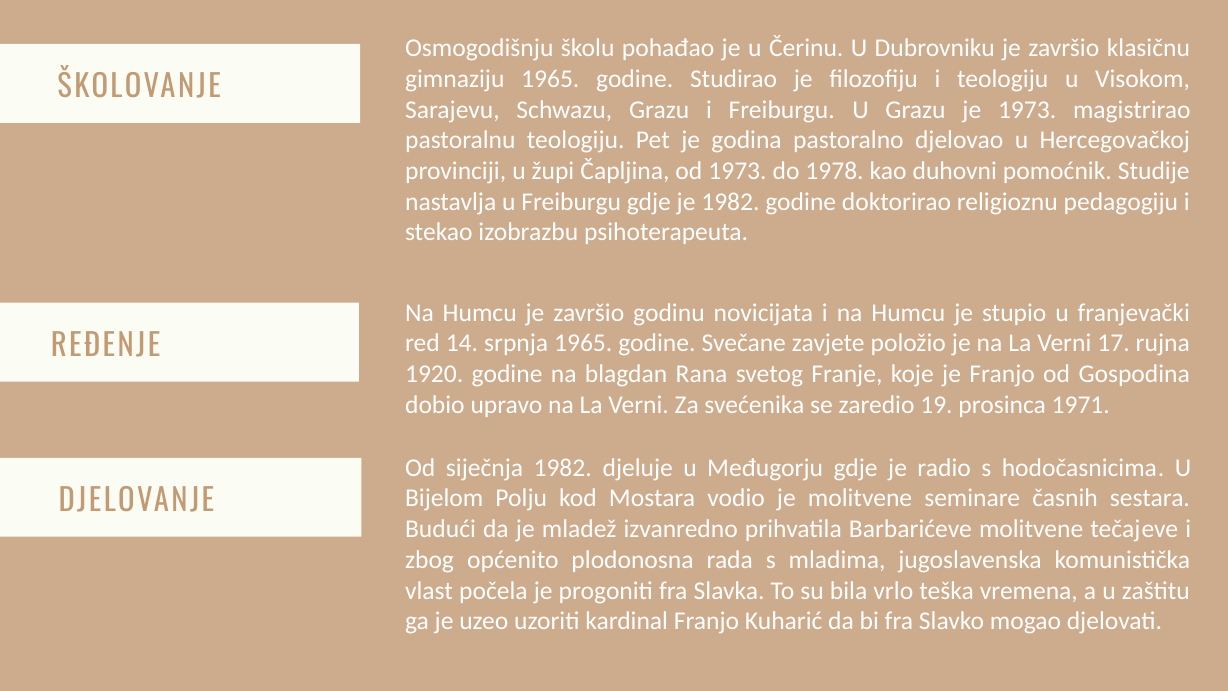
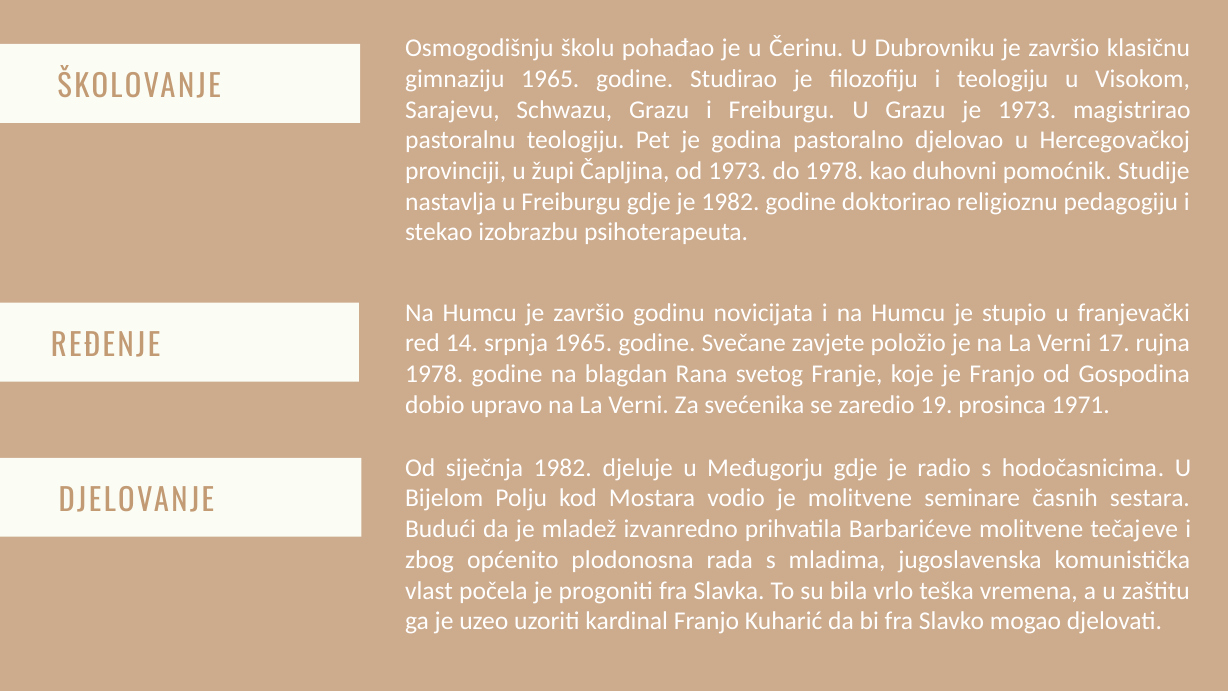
1920 at (434, 374): 1920 -> 1978
